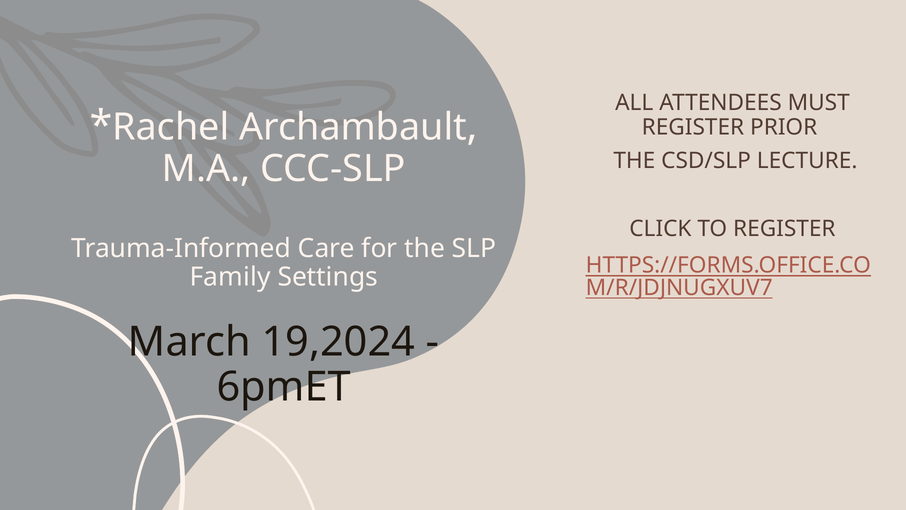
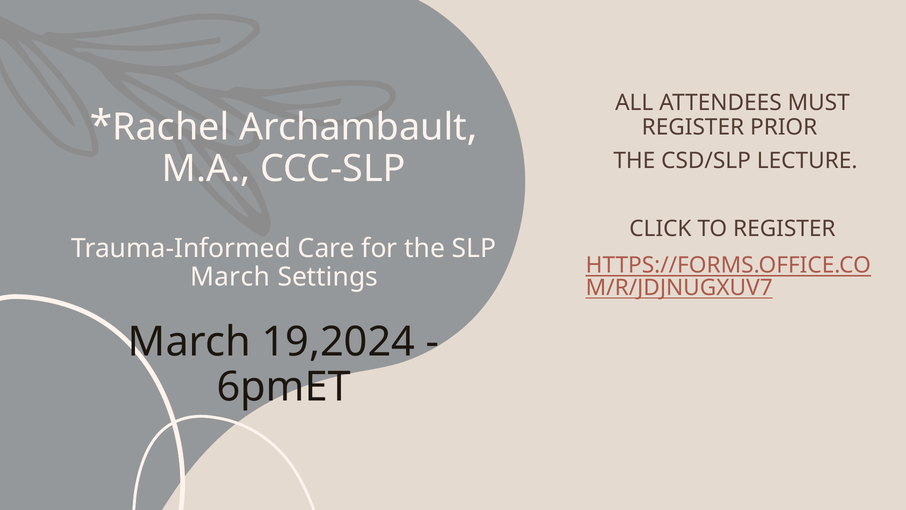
Family at (230, 277): Family -> March
